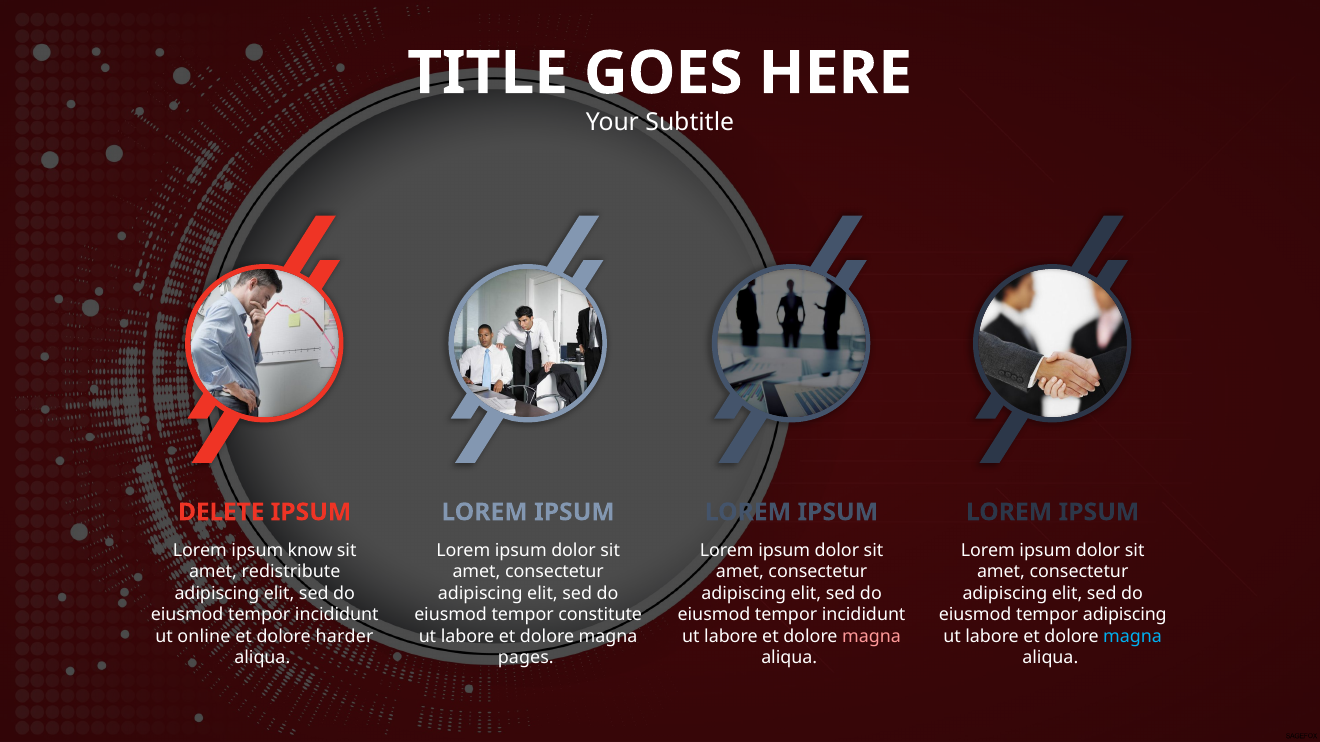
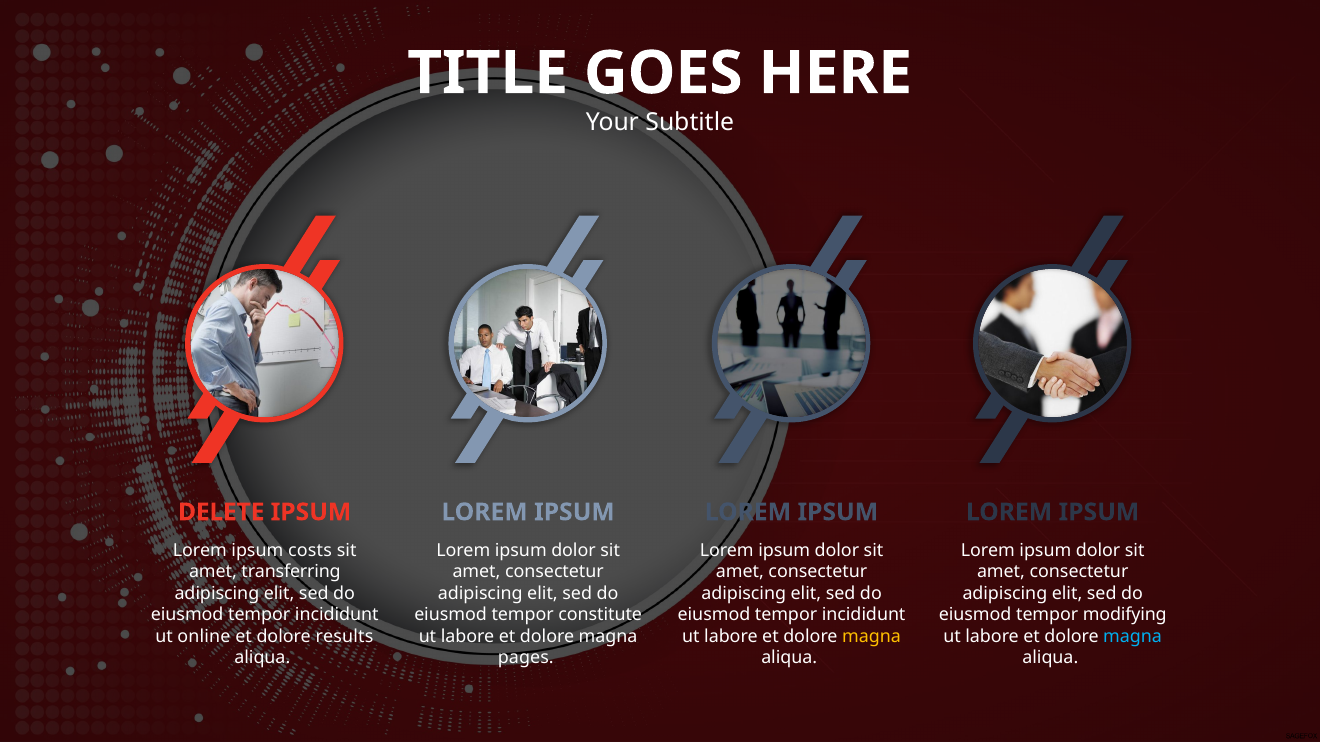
know: know -> costs
redistribute: redistribute -> transferring
tempor adipiscing: adipiscing -> modifying
harder: harder -> results
magna at (871, 637) colour: pink -> yellow
